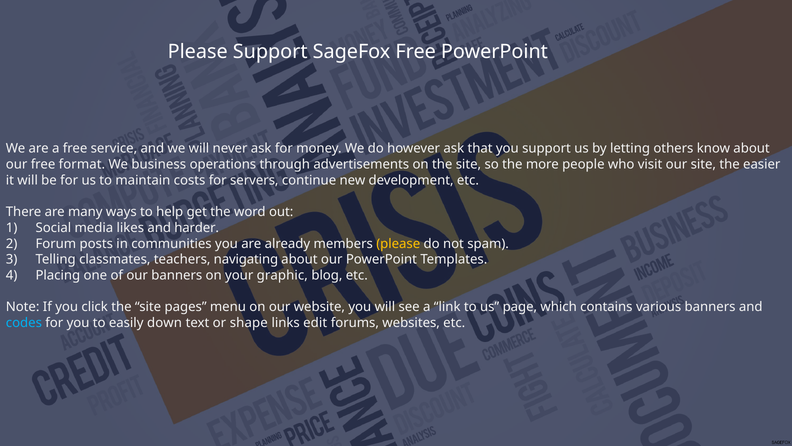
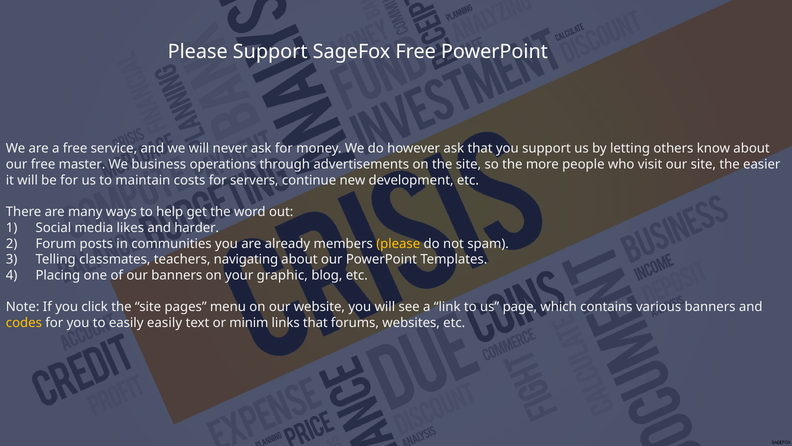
format: format -> master
codes colour: light blue -> yellow
easily down: down -> easily
shape: shape -> minim
links edit: edit -> that
